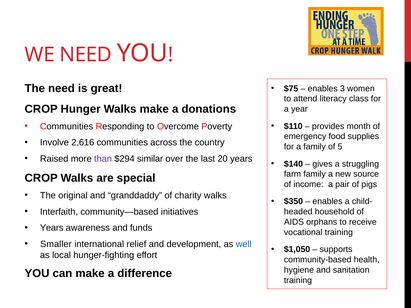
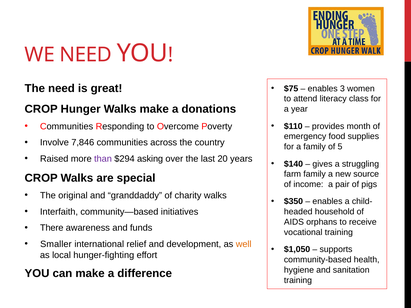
2,616: 2,616 -> 7,846
similar: similar -> asking
Years at (52, 228): Years -> There
well colour: blue -> orange
